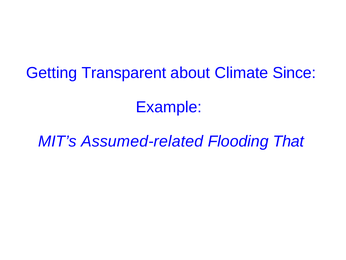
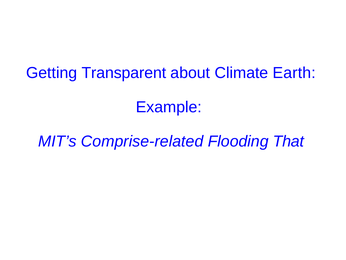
Since: Since -> Earth
Assumed-related: Assumed-related -> Comprise-related
